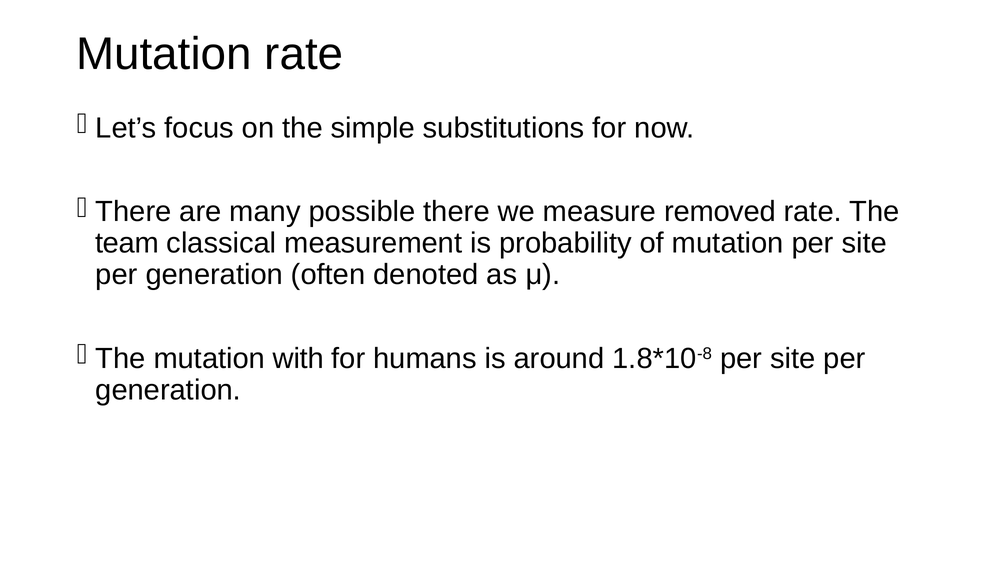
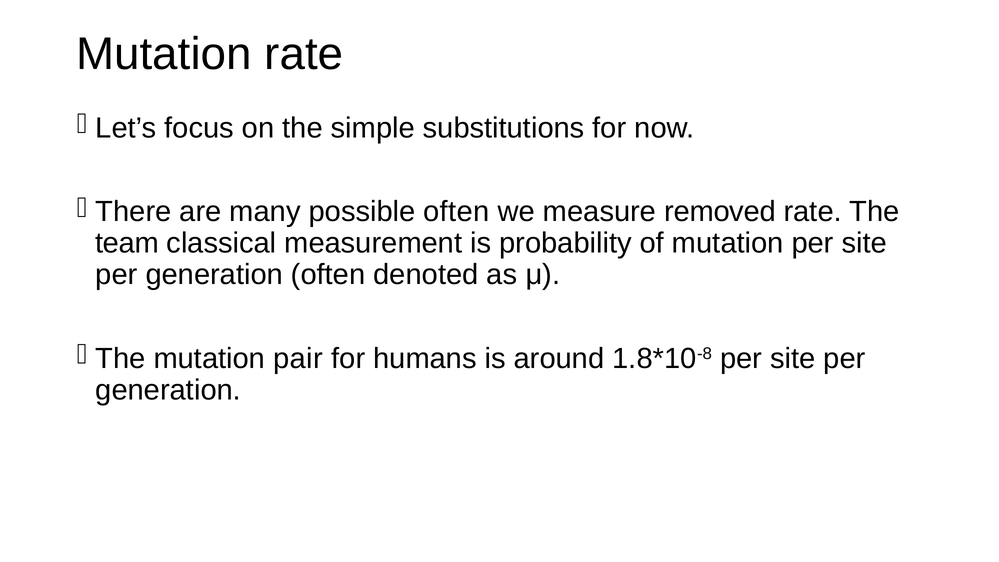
possible there: there -> often
with: with -> pair
